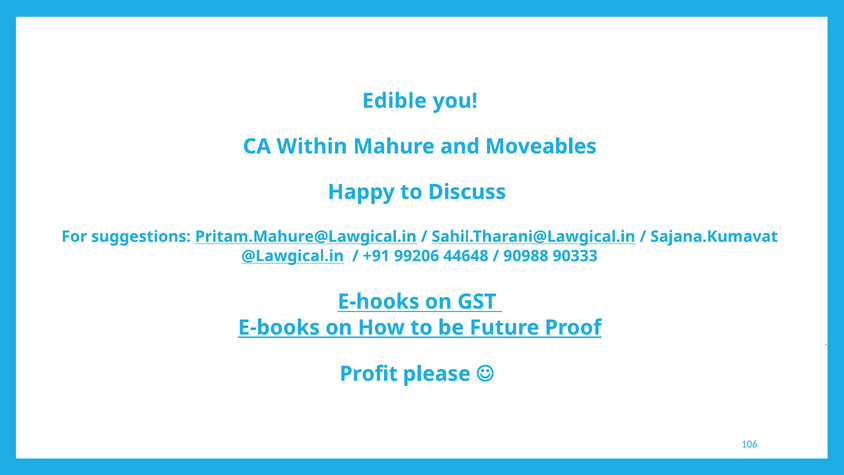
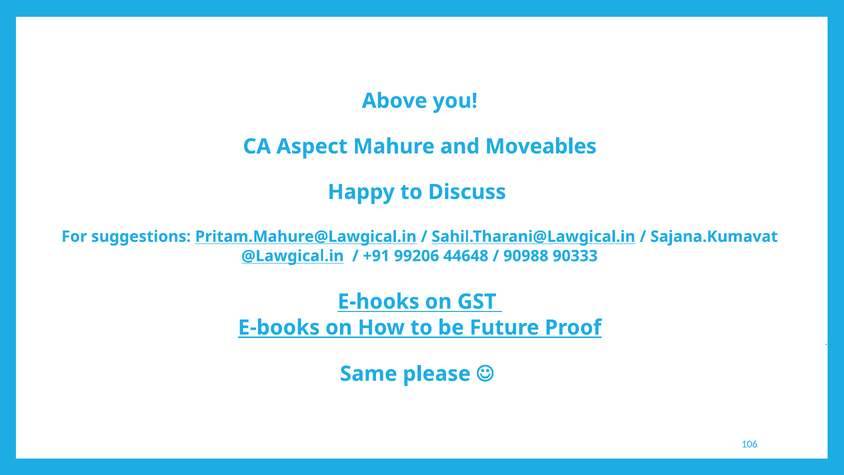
Edible: Edible -> Above
Within: Within -> Aspect
Profit: Profit -> Same
